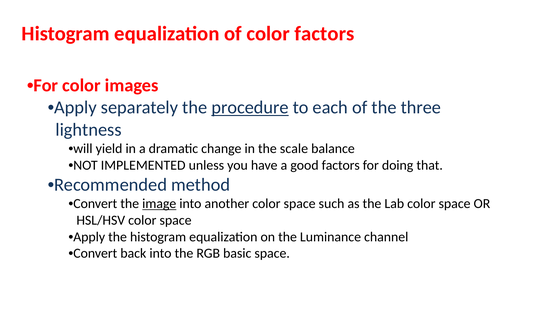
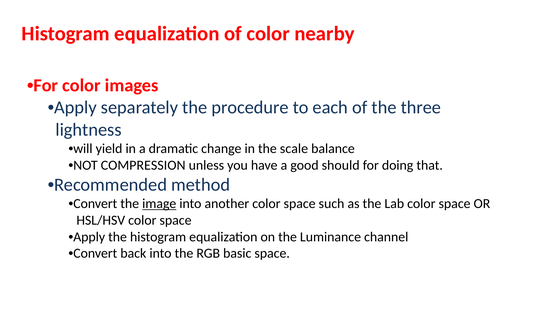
color factors: factors -> nearby
procedure underline: present -> none
IMPLEMENTED: IMPLEMENTED -> COMPRESSION
good factors: factors -> should
